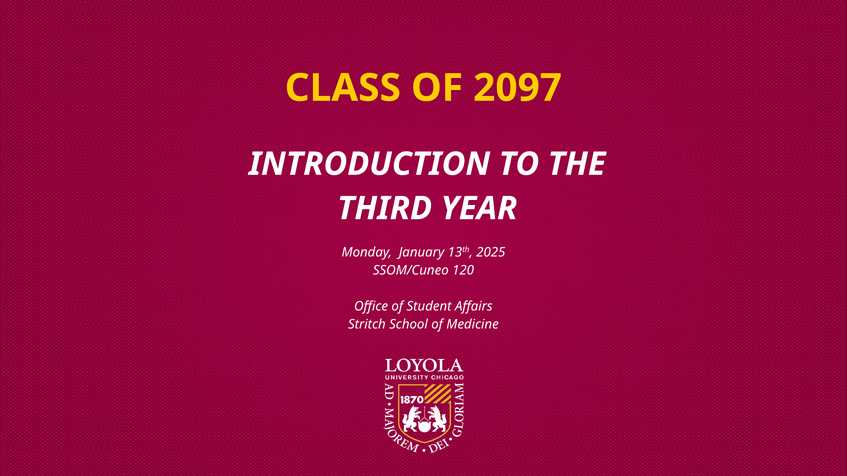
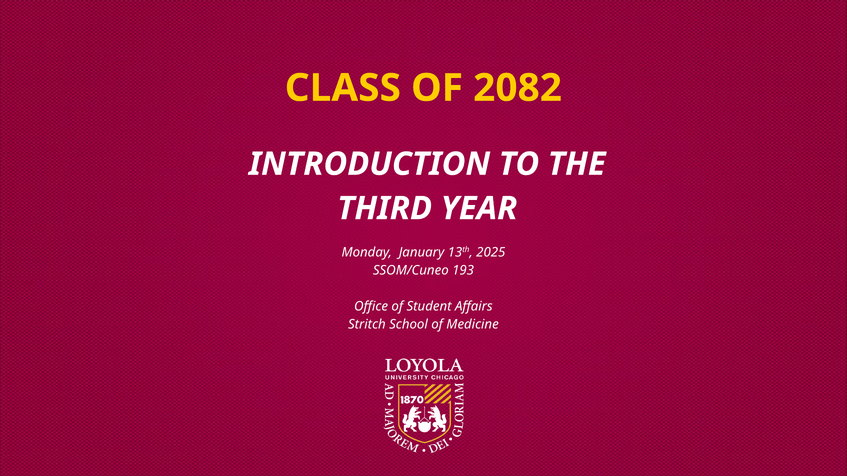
2097: 2097 -> 2082
120: 120 -> 193
